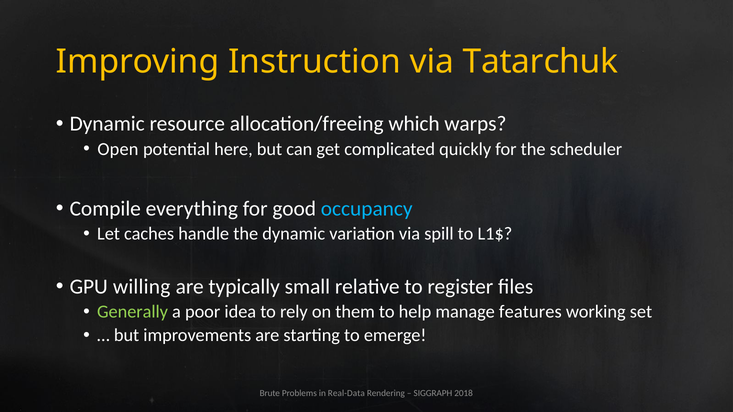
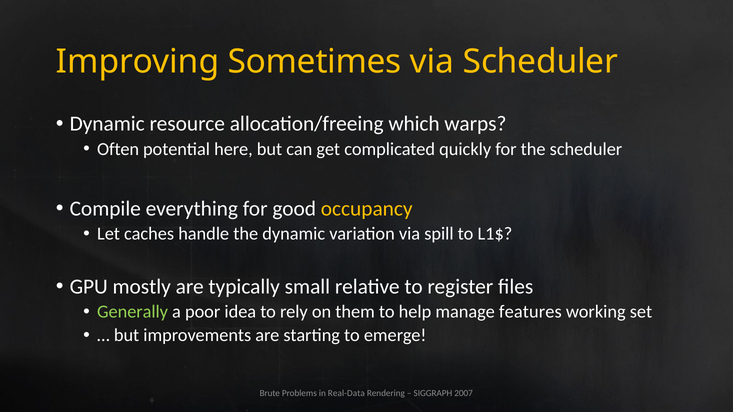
Instruction: Instruction -> Sometimes
via Tatarchuk: Tatarchuk -> Scheduler
Open: Open -> Often
occupancy colour: light blue -> yellow
willing: willing -> mostly
2018: 2018 -> 2007
